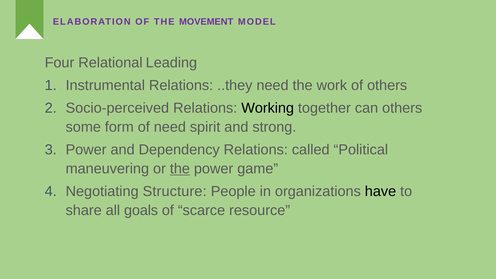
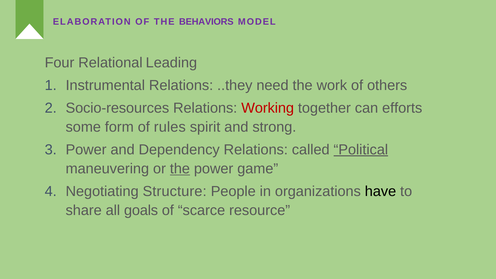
MOVEMENT: MOVEMENT -> BEHAVIORS
Socio-perceived: Socio-perceived -> Socio-resources
Working colour: black -> red
can others: others -> efforts
of need: need -> rules
Political underline: none -> present
